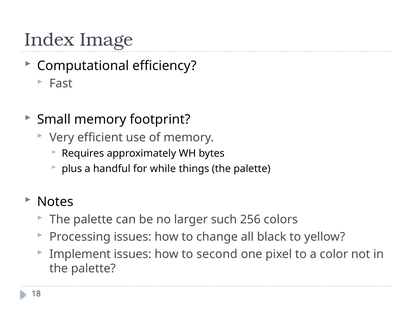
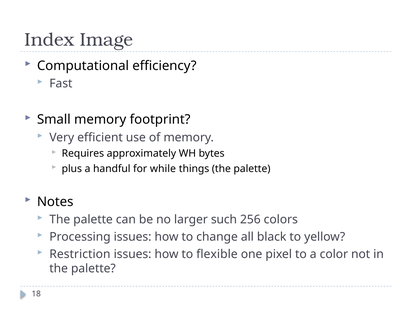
Implement: Implement -> Restriction
second: second -> ﬂexible
